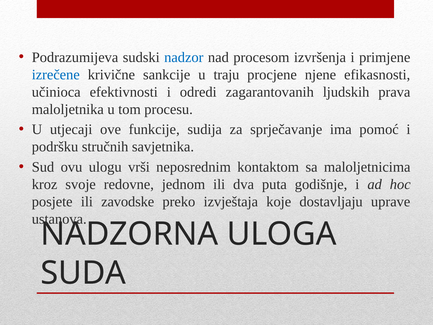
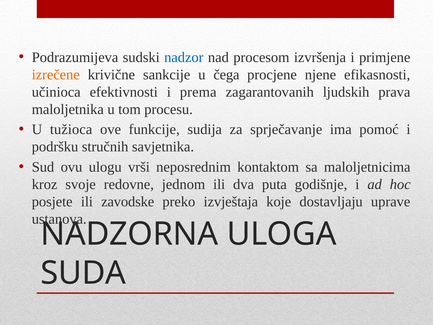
izrečene colour: blue -> orange
traju: traju -> čega
odredi: odredi -> prema
utjecaji: utjecaji -> tužioca
